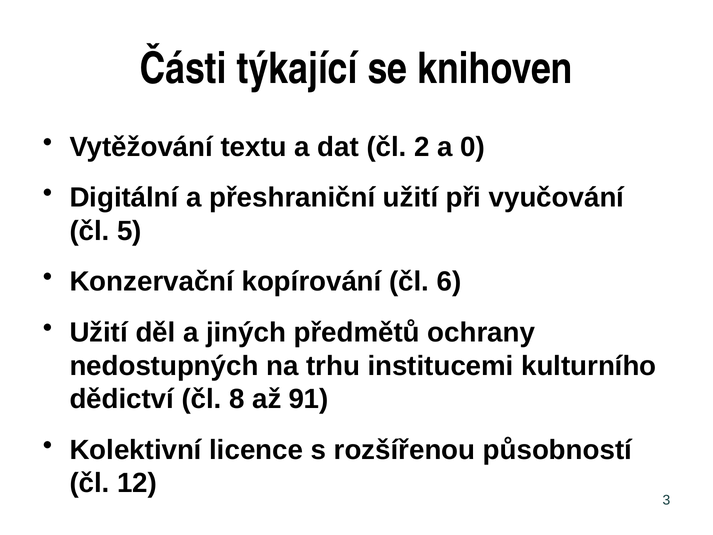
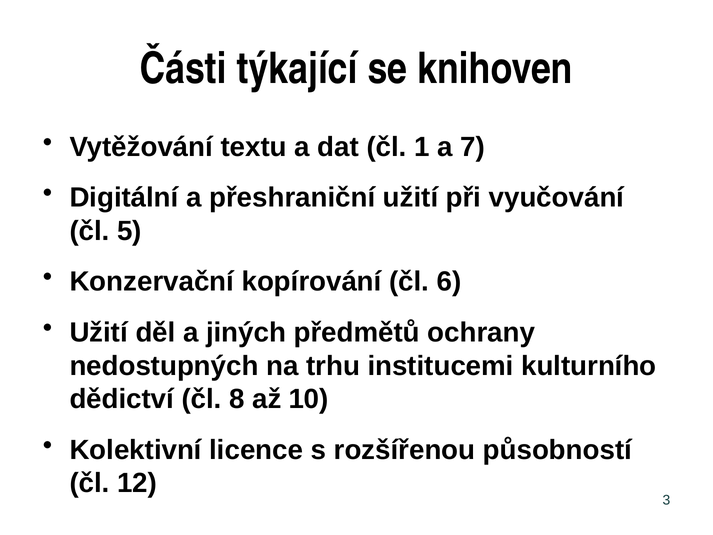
2: 2 -> 1
0: 0 -> 7
91: 91 -> 10
